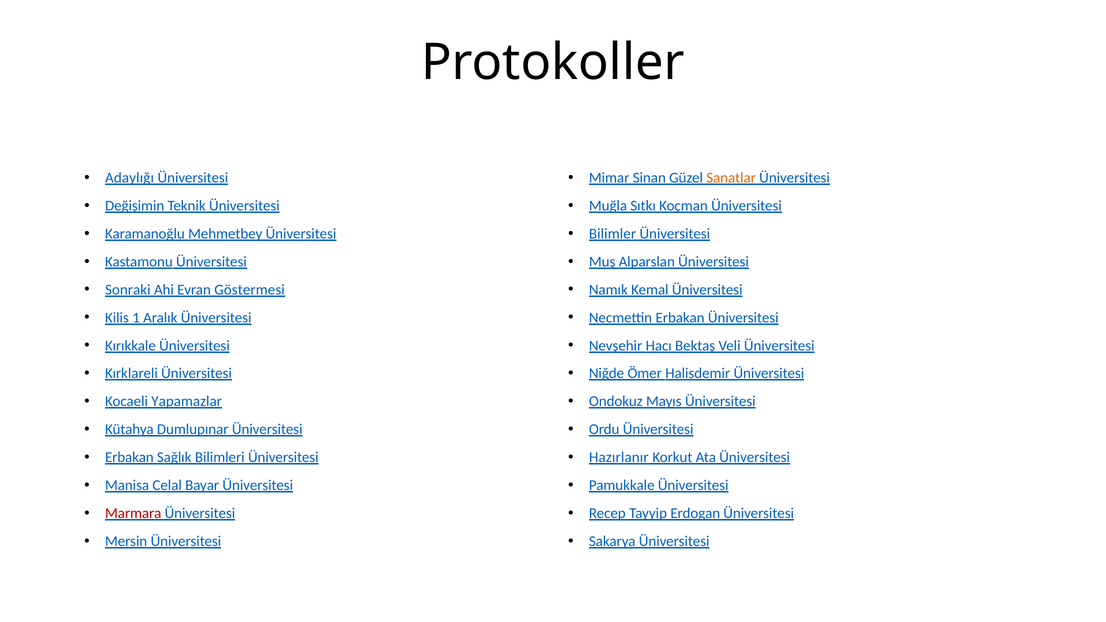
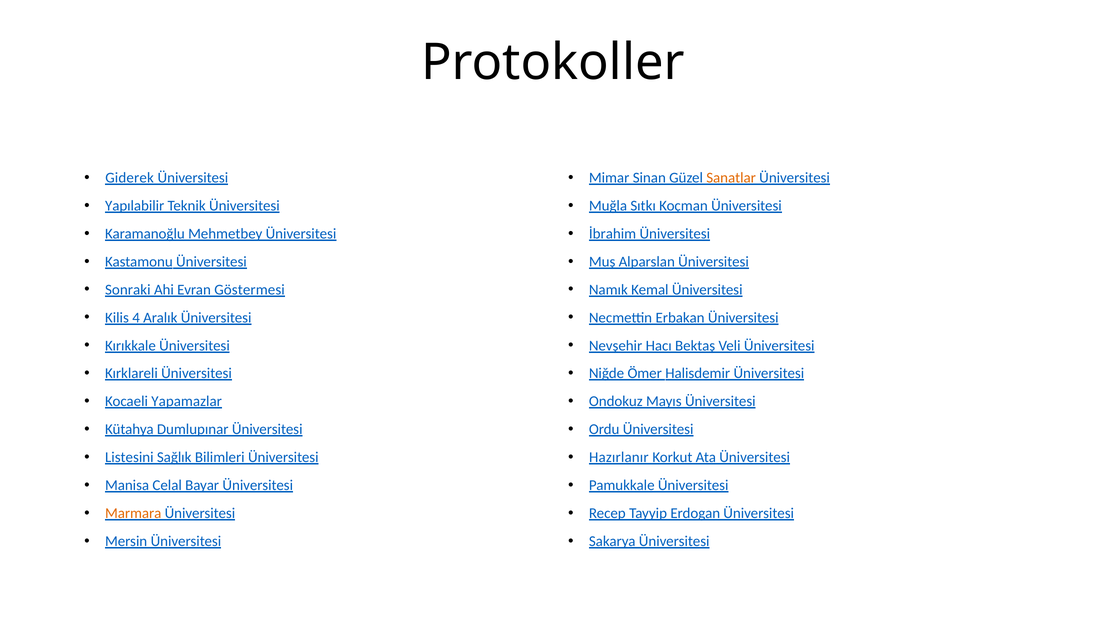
Adaylığı: Adaylığı -> Giderek
Değişimin: Değişimin -> Yapılabilir
Bilimler: Bilimler -> İbrahim
1: 1 -> 4
Erbakan at (129, 457): Erbakan -> Listesini
Marmara colour: red -> orange
